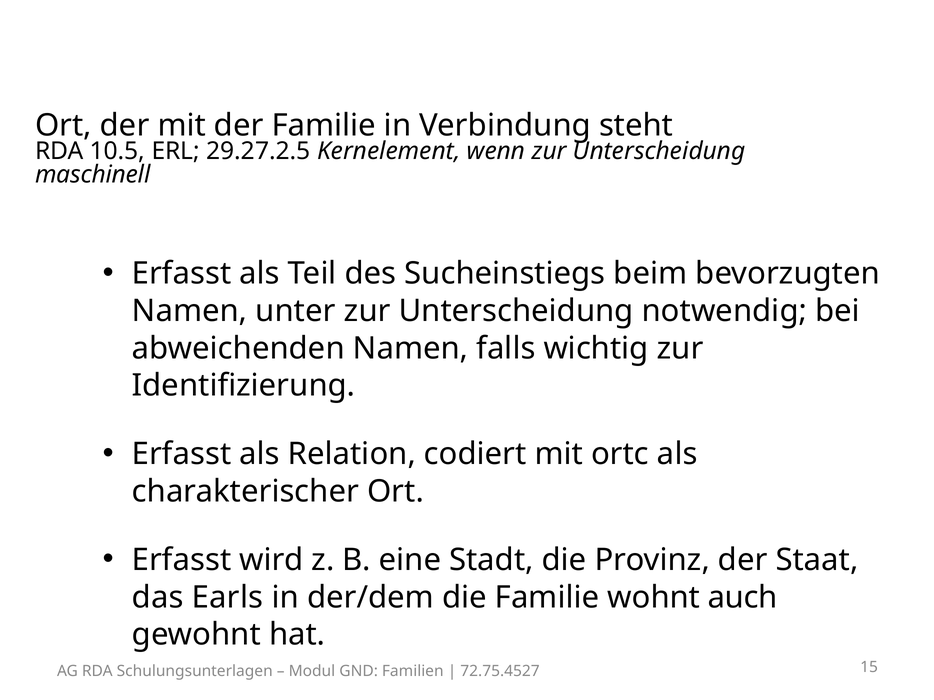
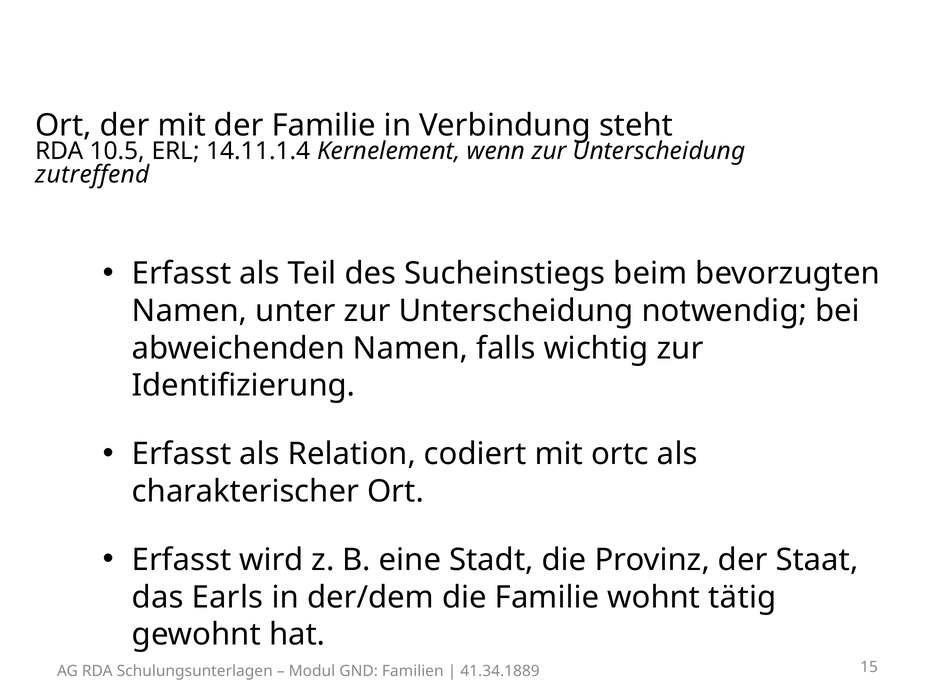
29.27.2.5: 29.27.2.5 -> 14.11.1.4
maschinell: maschinell -> zutreffend
auch: auch -> tätig
72.75.4527: 72.75.4527 -> 41.34.1889
